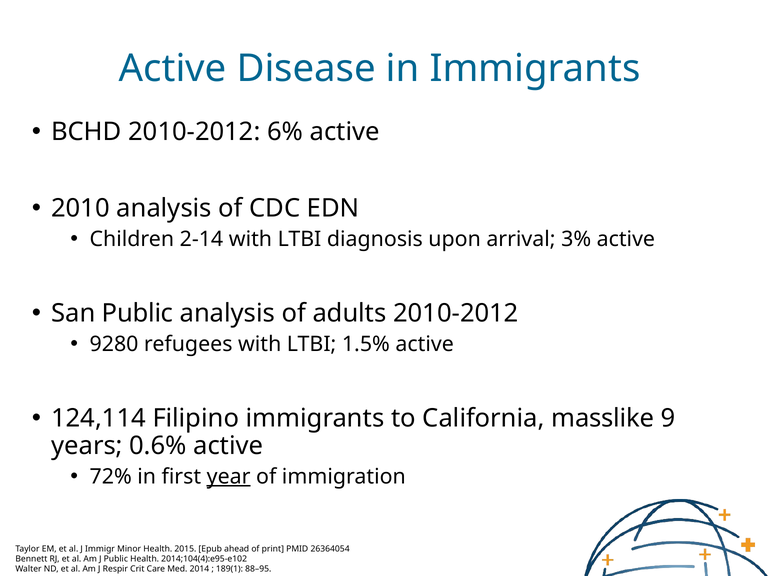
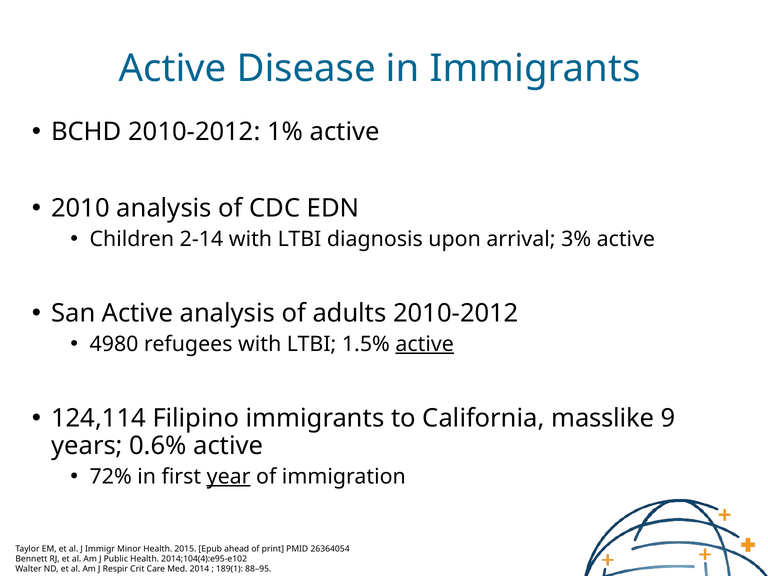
6%: 6% -> 1%
San Public: Public -> Active
9280: 9280 -> 4980
active at (425, 344) underline: none -> present
